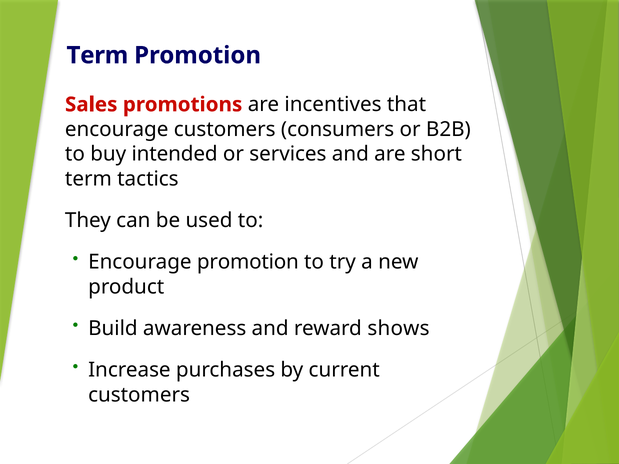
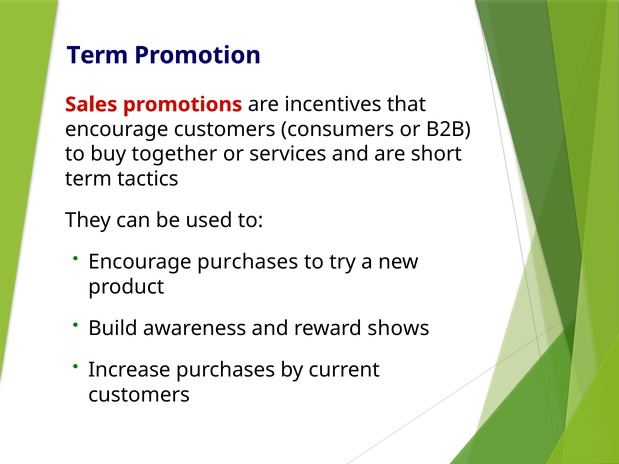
intended: intended -> together
Encourage promotion: promotion -> purchases
